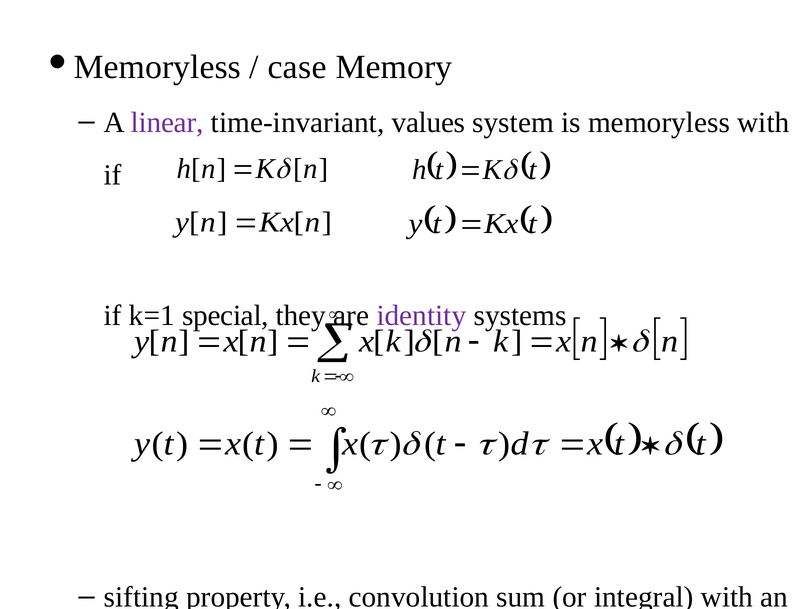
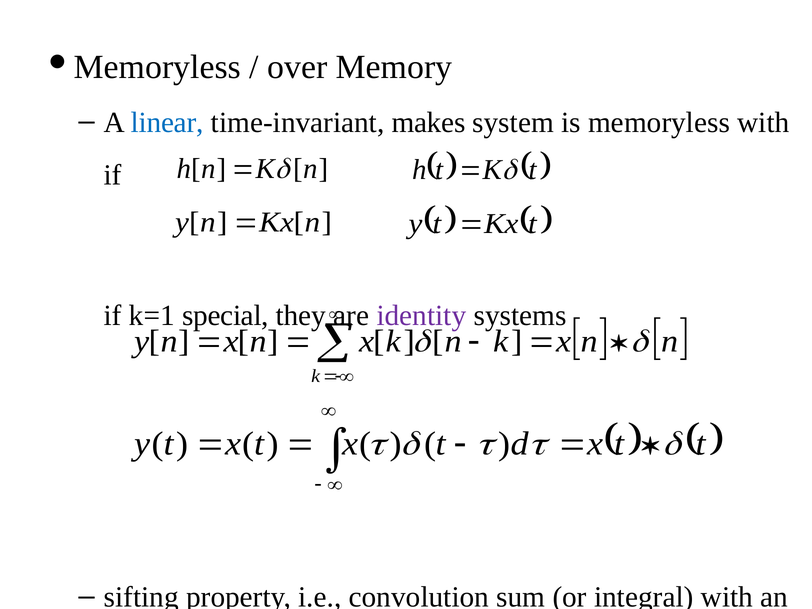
case: case -> over
linear colour: purple -> blue
values: values -> makes
